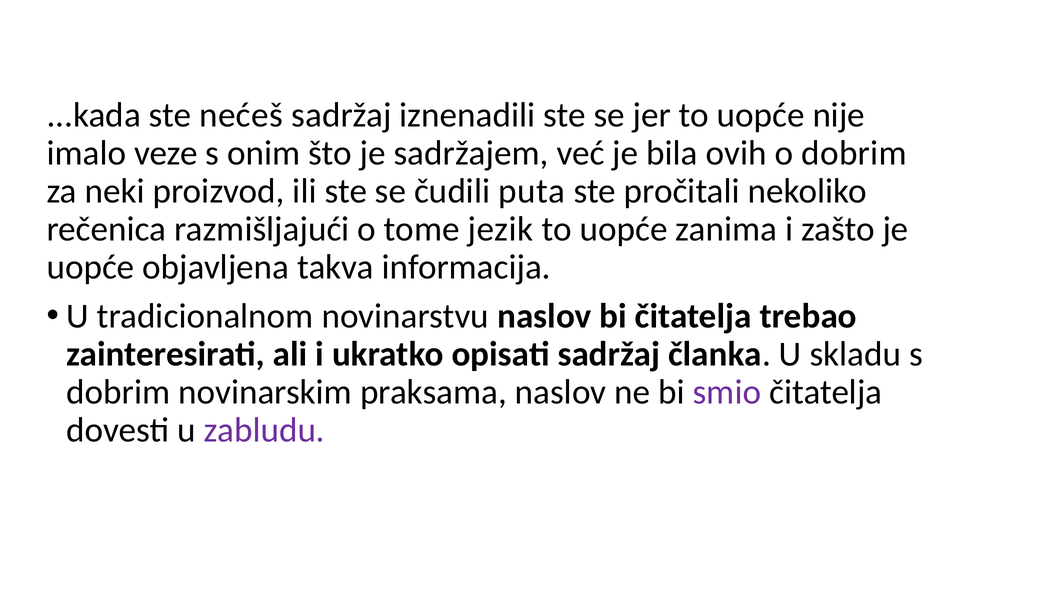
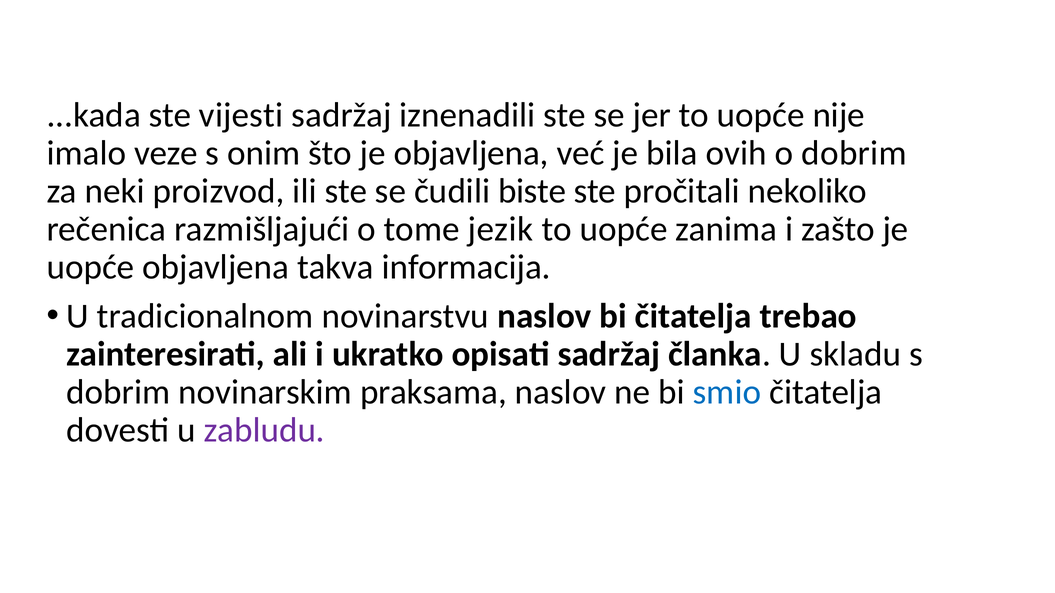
nećeš: nećeš -> vijesti
je sadržajem: sadržajem -> objavljena
puta: puta -> biste
smio colour: purple -> blue
